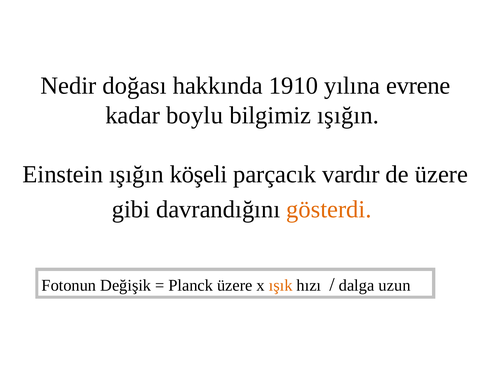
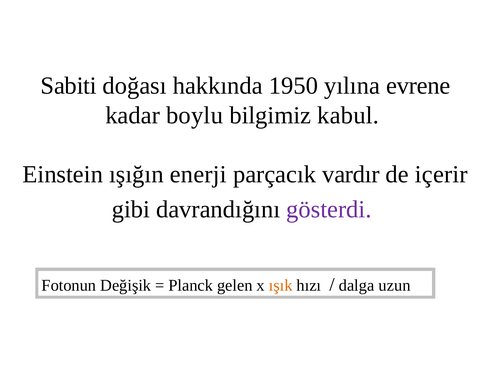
Nedir: Nedir -> Sabiti
1910: 1910 -> 1950
bilgimiz ışığın: ışığın -> kabul
köşeli: köşeli -> enerji
de üzere: üzere -> içerir
gösterdi colour: orange -> purple
Planck üzere: üzere -> gelen
